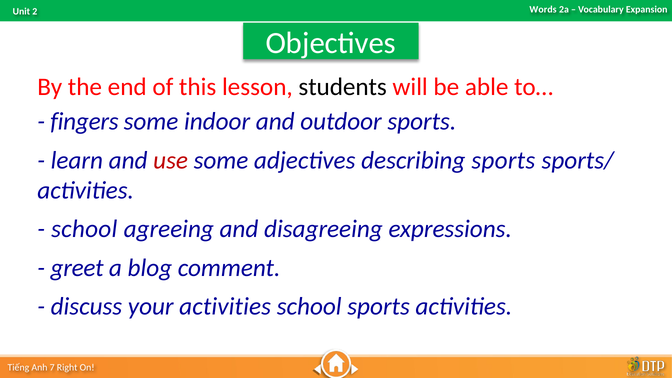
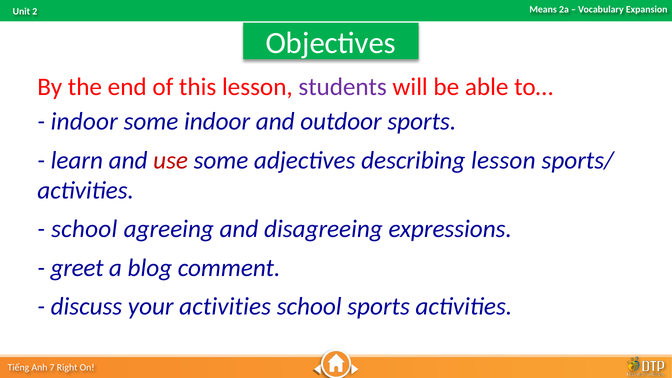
Words: Words -> Means
students colour: black -> purple
fingers at (84, 122): fingers -> indoor
describing sports: sports -> lesson
